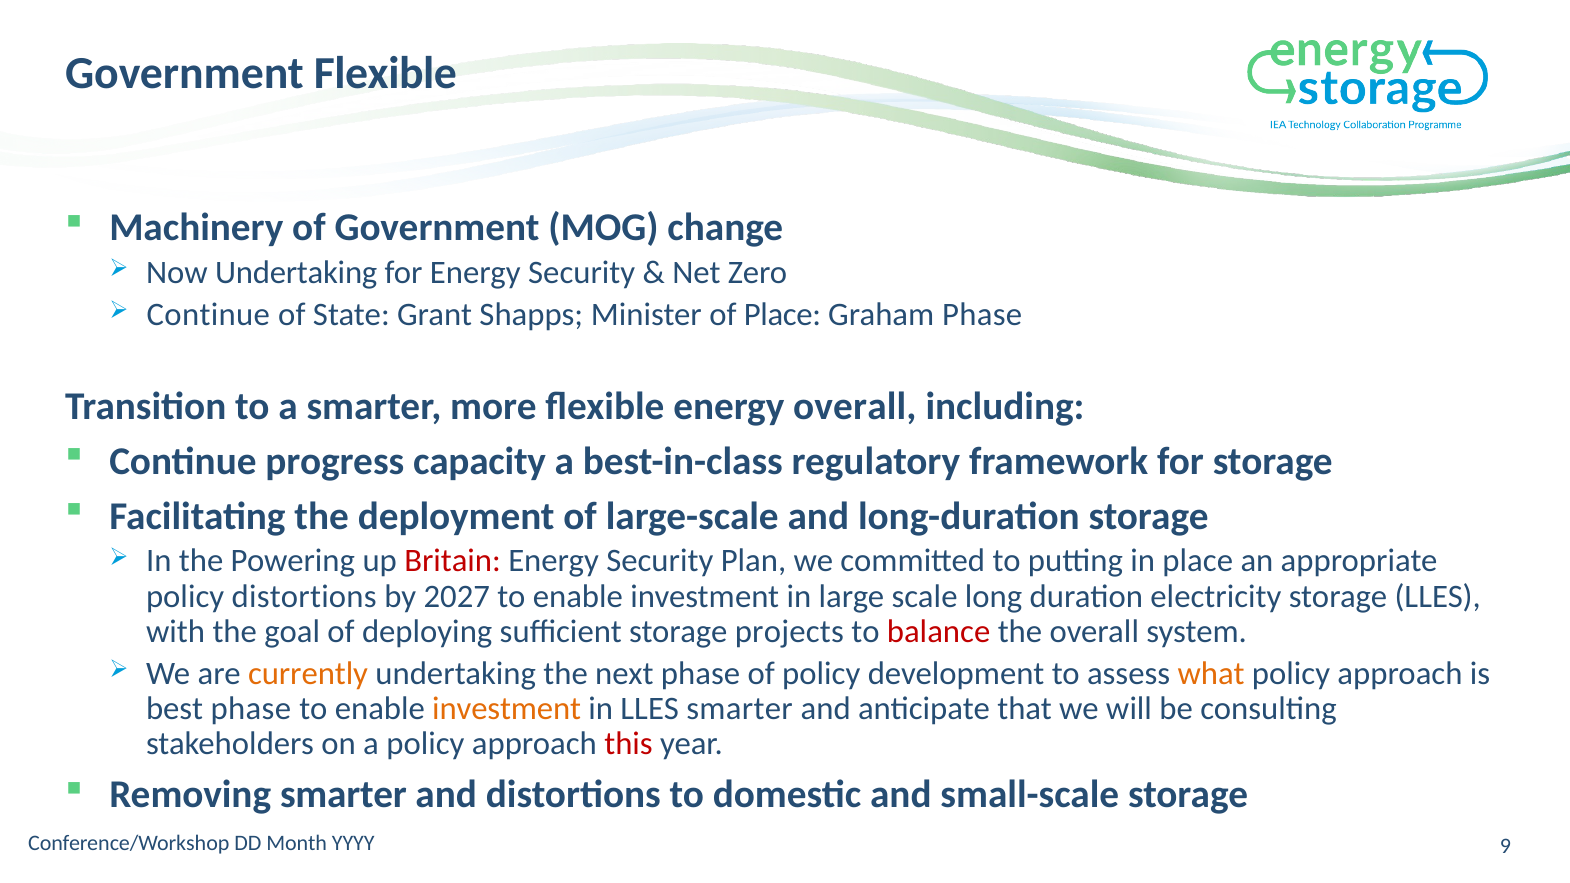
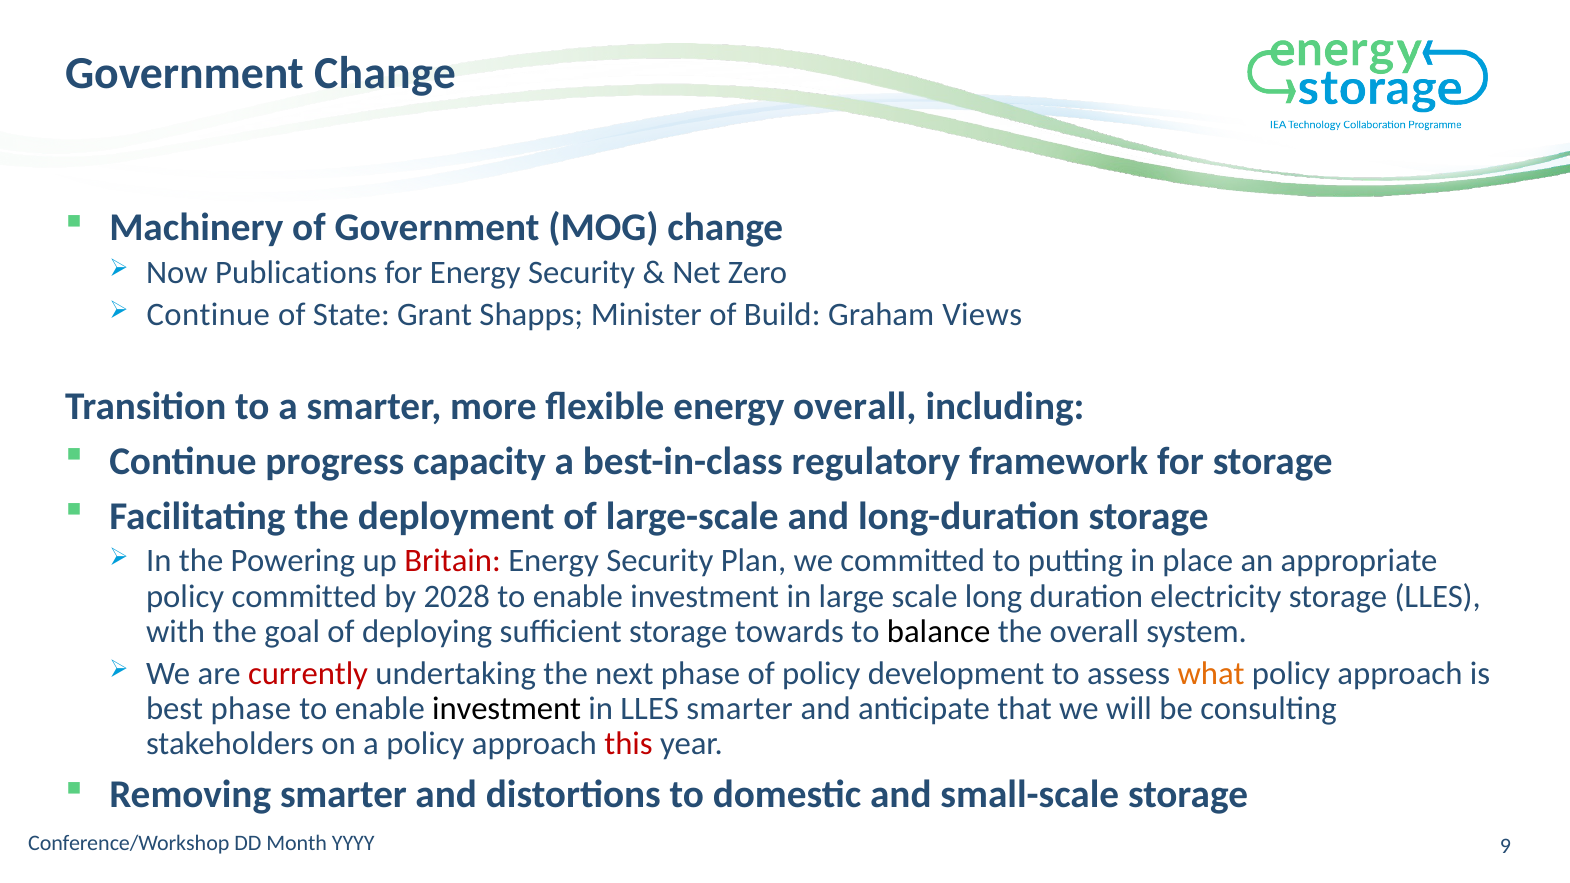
Government Flexible: Flexible -> Change
Now Undertaking: Undertaking -> Publications
of Place: Place -> Build
Graham Phase: Phase -> Views
policy distortions: distortions -> committed
2027: 2027 -> 2028
projects: projects -> towards
balance colour: red -> black
currently colour: orange -> red
investment at (507, 709) colour: orange -> black
